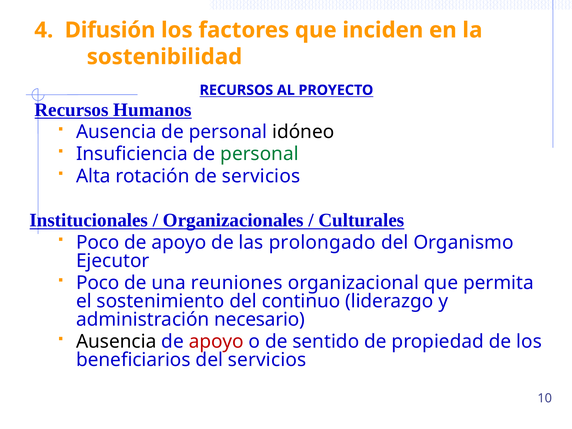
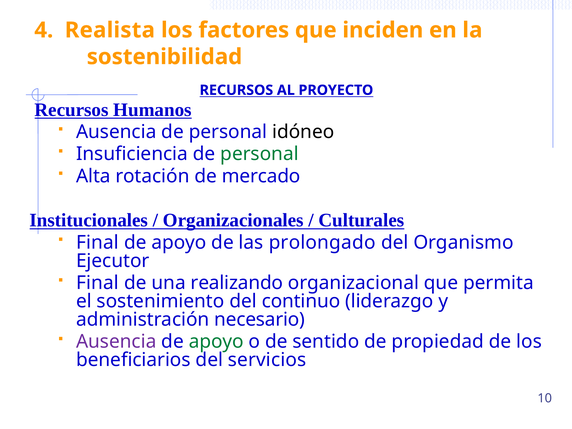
Difusión: Difusión -> Realista
de servicios: servicios -> mercado
Poco at (98, 242): Poco -> Final
Poco at (98, 283): Poco -> Final
reuniones: reuniones -> realizando
Ausencia at (116, 342) colour: black -> purple
apoyo at (216, 342) colour: red -> green
